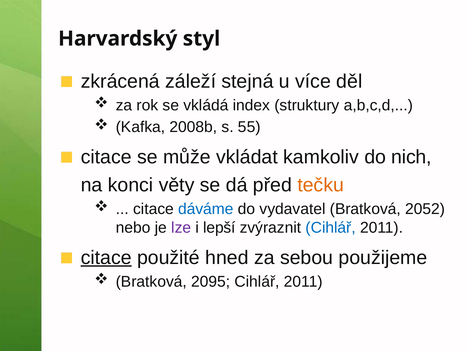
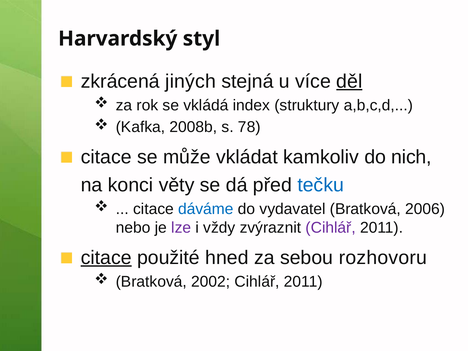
záleží: záleží -> jiných
děl underline: none -> present
55: 55 -> 78
tečku colour: orange -> blue
2052: 2052 -> 2006
lepší: lepší -> vždy
Cihlář at (331, 228) colour: blue -> purple
použijeme: použijeme -> rozhovoru
2095: 2095 -> 2002
